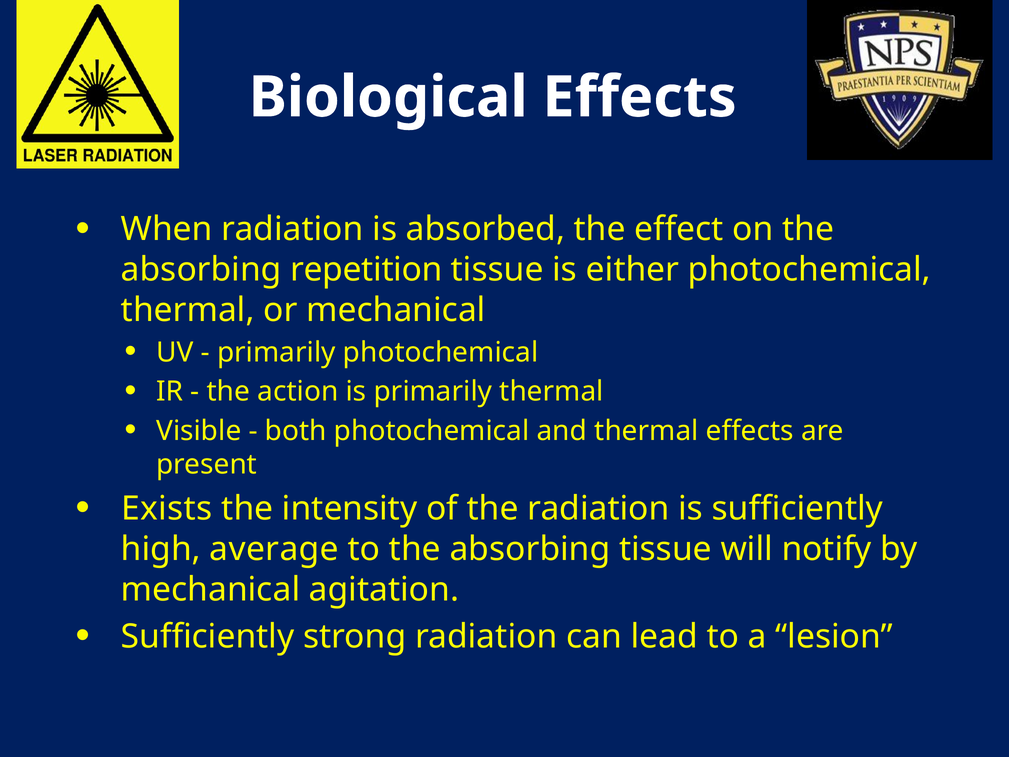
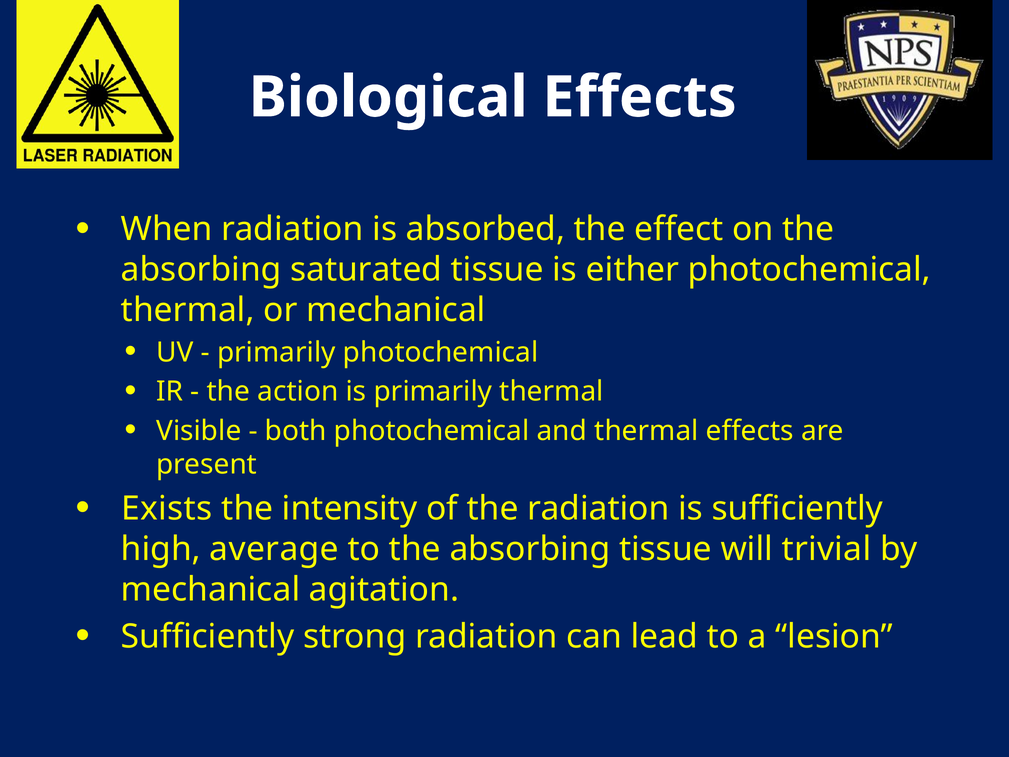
repetition: repetition -> saturated
notify: notify -> trivial
